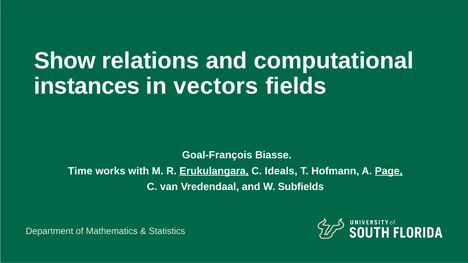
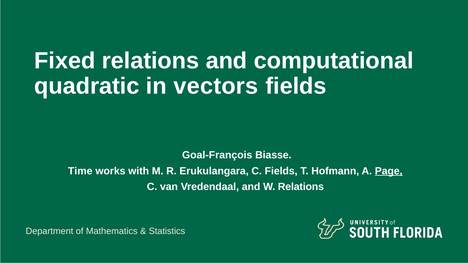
Show: Show -> Fixed
instances: instances -> quadratic
Erukulangara underline: present -> none
C Ideals: Ideals -> Fields
W Subfields: Subfields -> Relations
